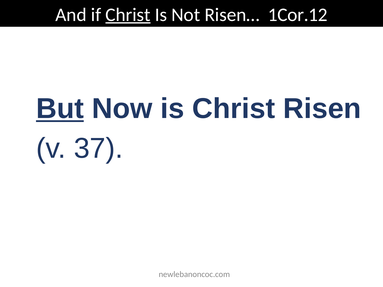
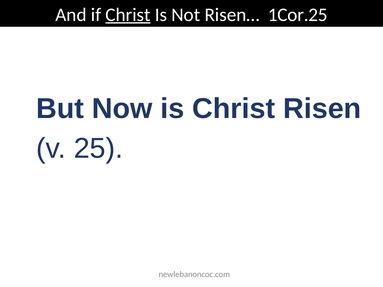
1Cor.12: 1Cor.12 -> 1Cor.25
But underline: present -> none
37: 37 -> 25
